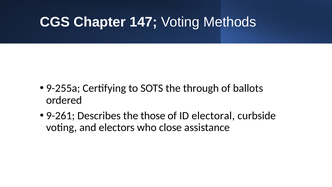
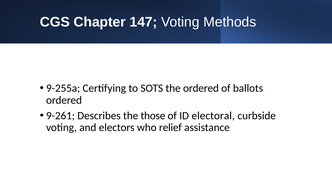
the through: through -> ordered
close: close -> relief
